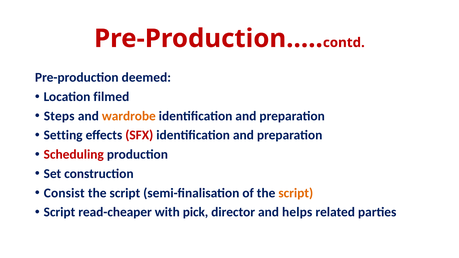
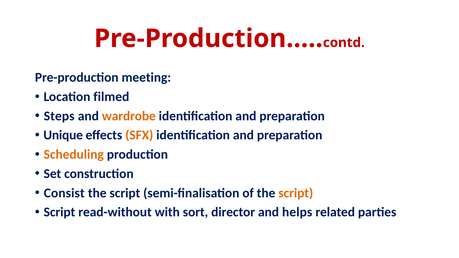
deemed: deemed -> meeting
Setting: Setting -> Unique
SFX colour: red -> orange
Scheduling colour: red -> orange
read-cheaper: read-cheaper -> read-without
pick: pick -> sort
